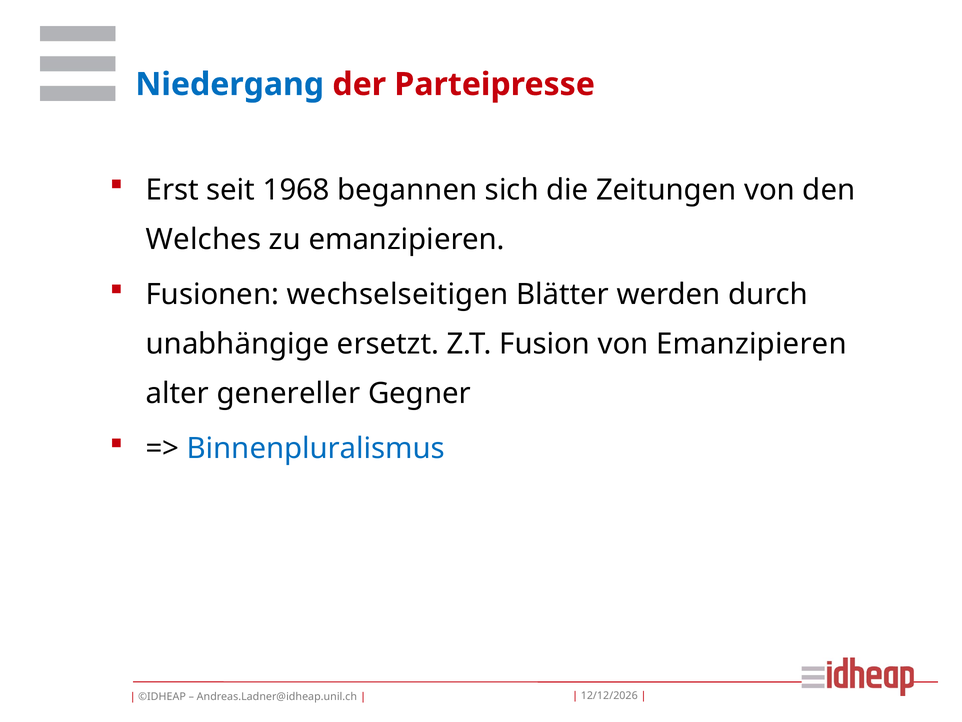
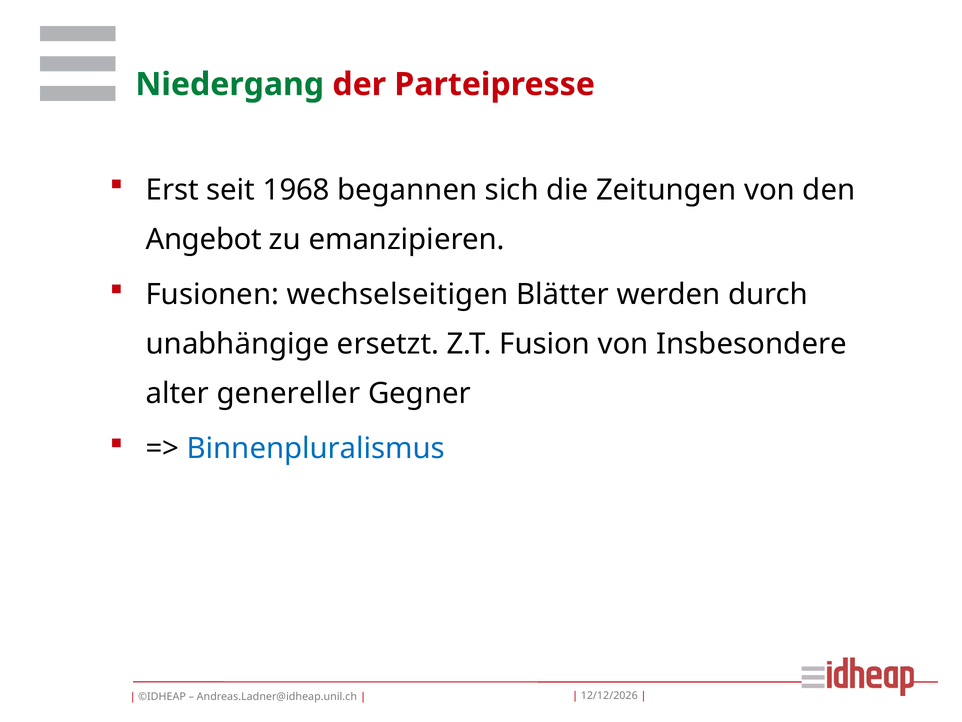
Niedergang colour: blue -> green
Welches: Welches -> Angebot
von Emanzipieren: Emanzipieren -> Insbesondere
